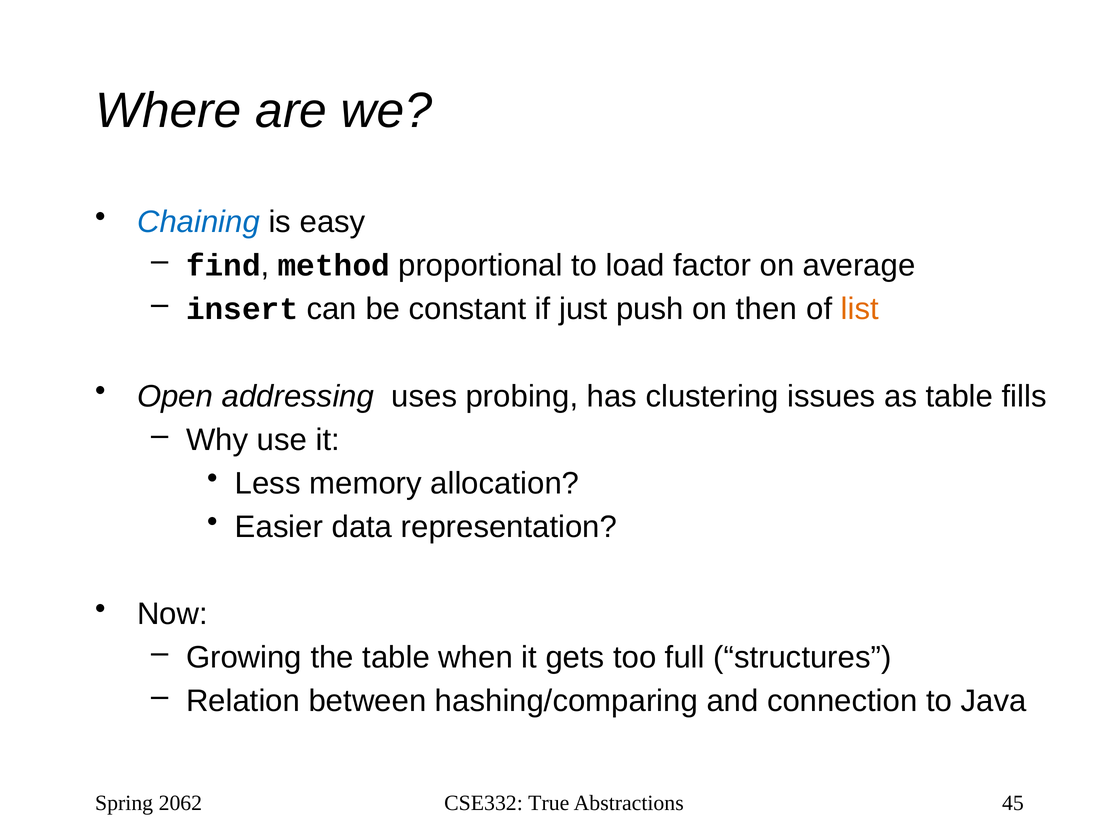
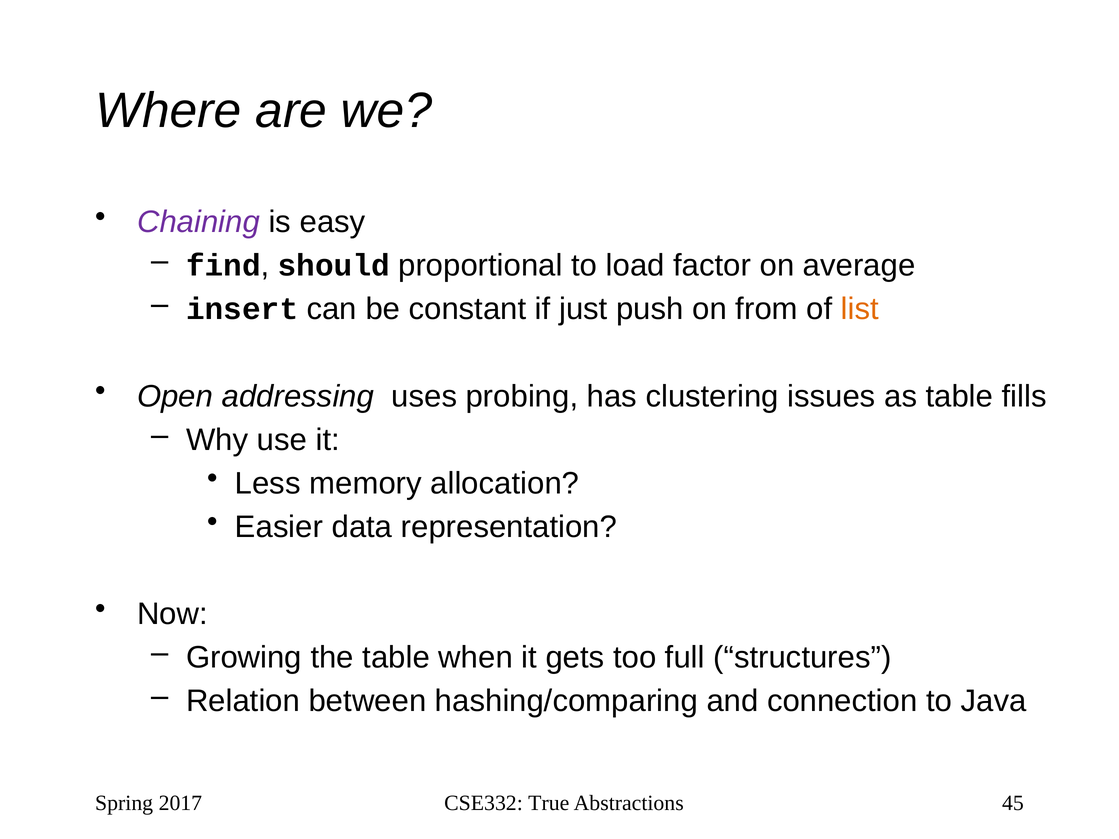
Chaining colour: blue -> purple
method: method -> should
then: then -> from
2062: 2062 -> 2017
